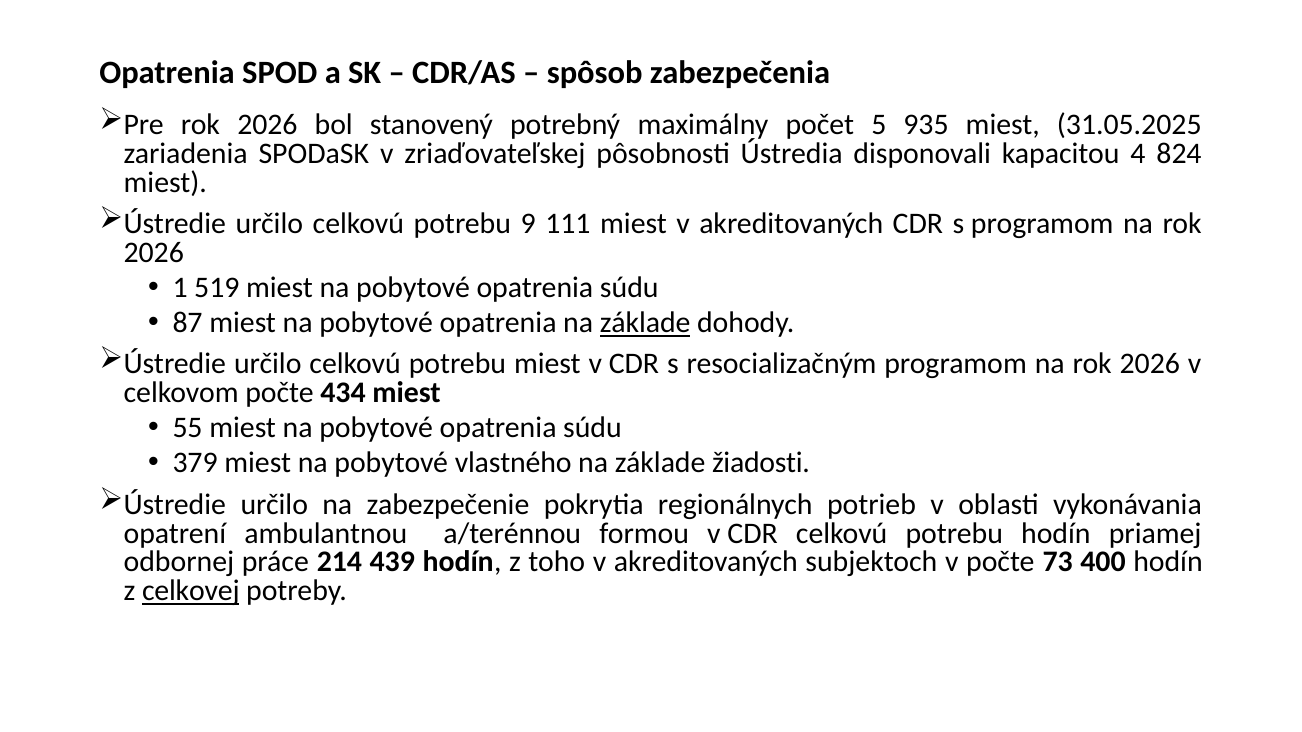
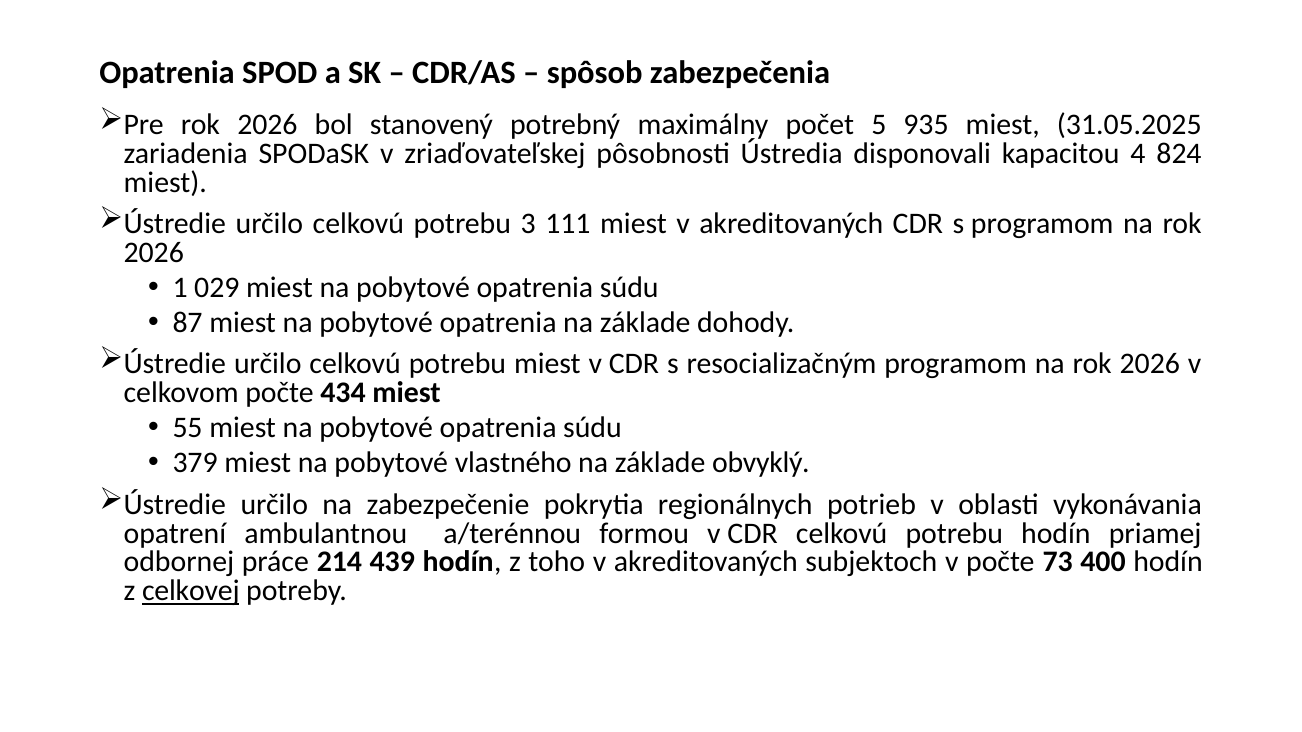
9: 9 -> 3
519: 519 -> 029
základe at (645, 323) underline: present -> none
žiadosti: žiadosti -> obvyklý
